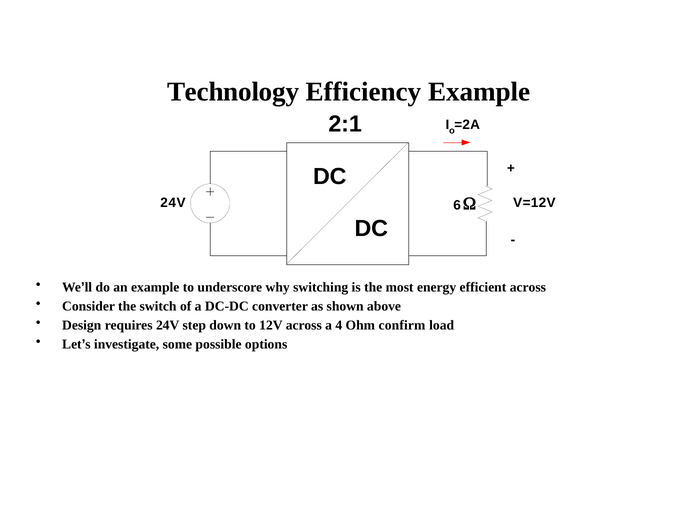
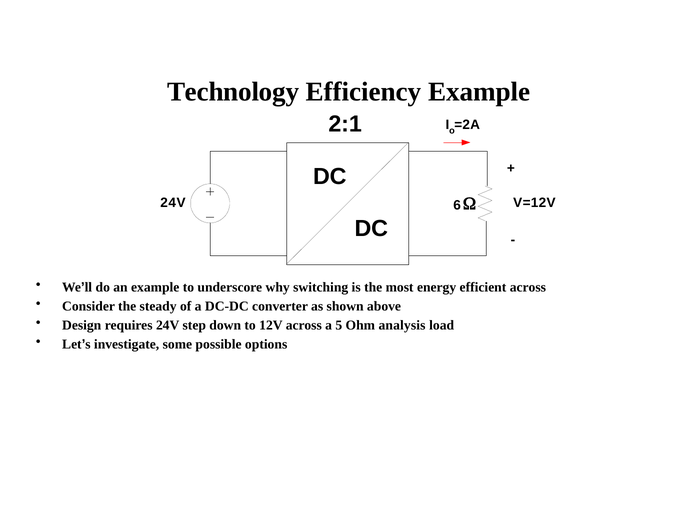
switch: switch -> steady
4: 4 -> 5
confirm: confirm -> analysis
